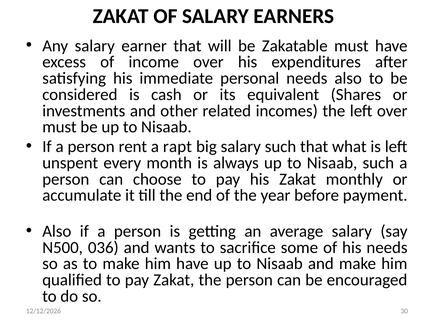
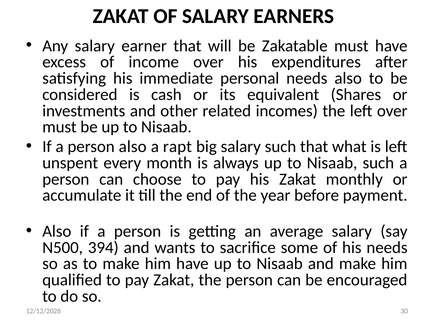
person rent: rent -> also
036: 036 -> 394
